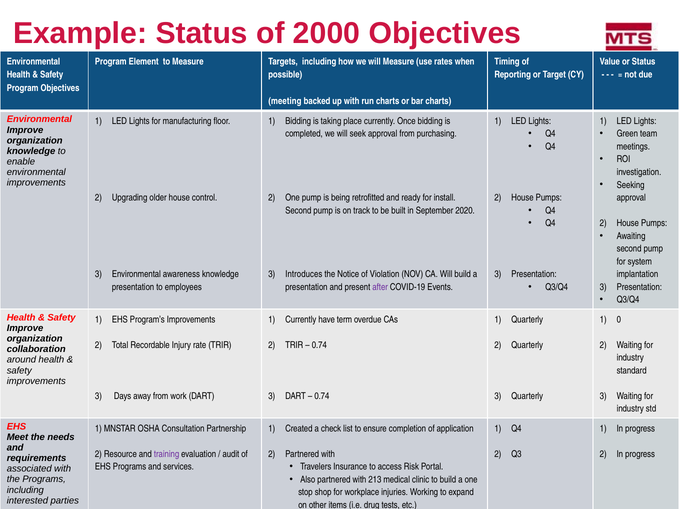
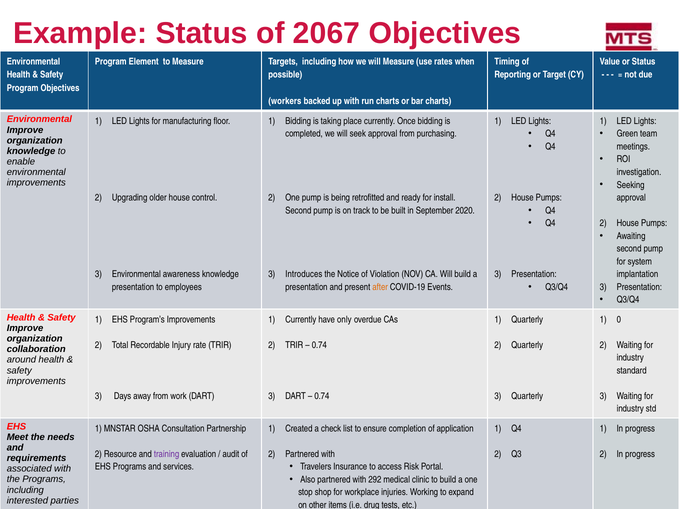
2000: 2000 -> 2067
meeting: meeting -> workers
after colour: purple -> orange
term: term -> only
213: 213 -> 292
